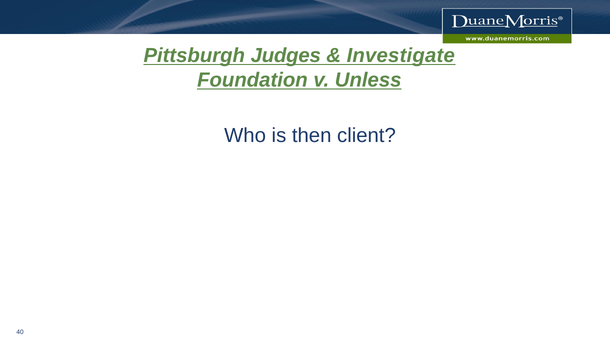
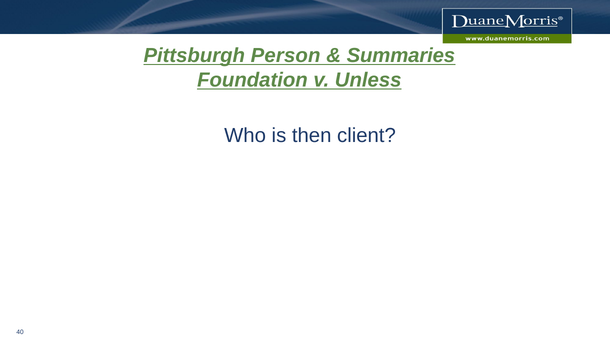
Judges: Judges -> Person
Investigate: Investigate -> Summaries
